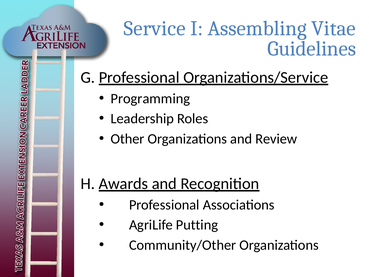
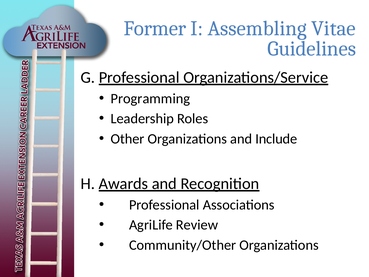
Service: Service -> Former
Review: Review -> Include
Putting: Putting -> Review
